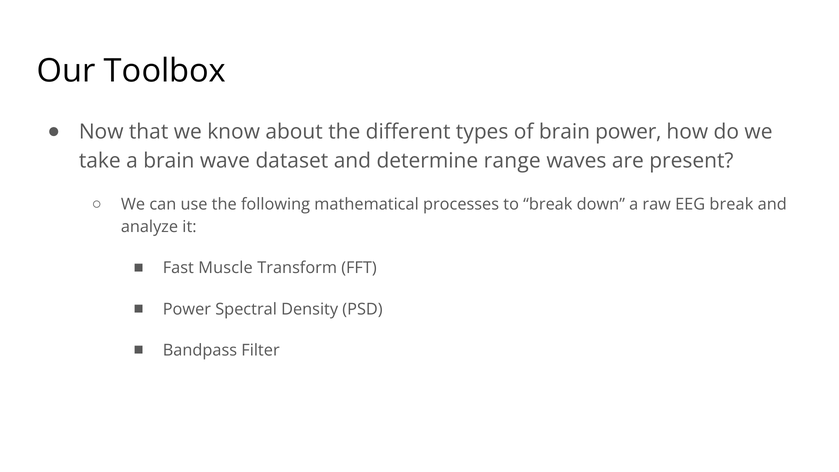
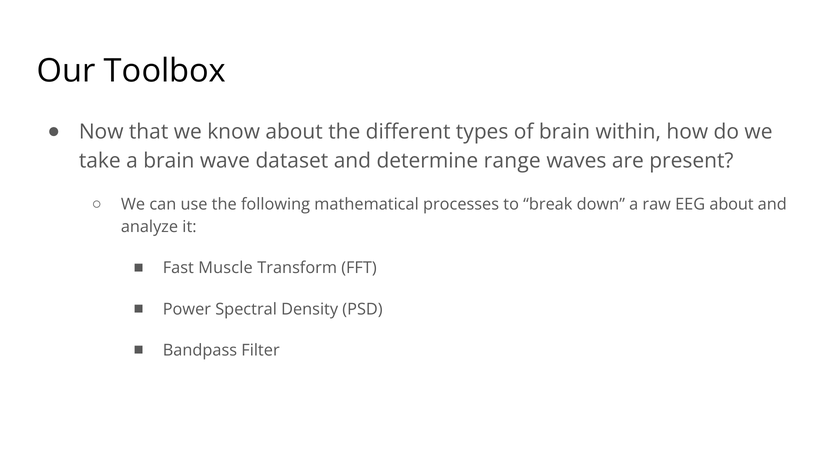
brain power: power -> within
EEG break: break -> about
